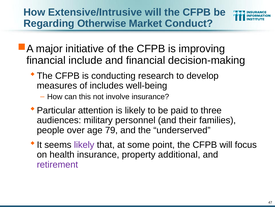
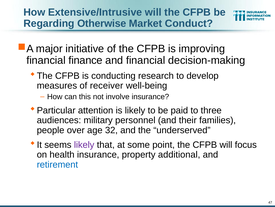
include: include -> finance
includes: includes -> receiver
79: 79 -> 32
retirement colour: purple -> blue
